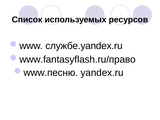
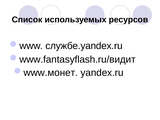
www.fantasyflash.ru/право: www.fantasyflash.ru/право -> www.fantasyflash.ru/видит
www.песню: www.песню -> www.монет
